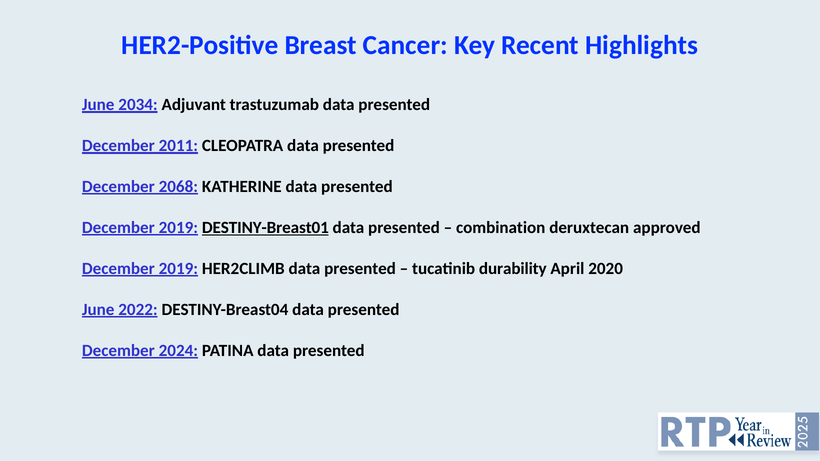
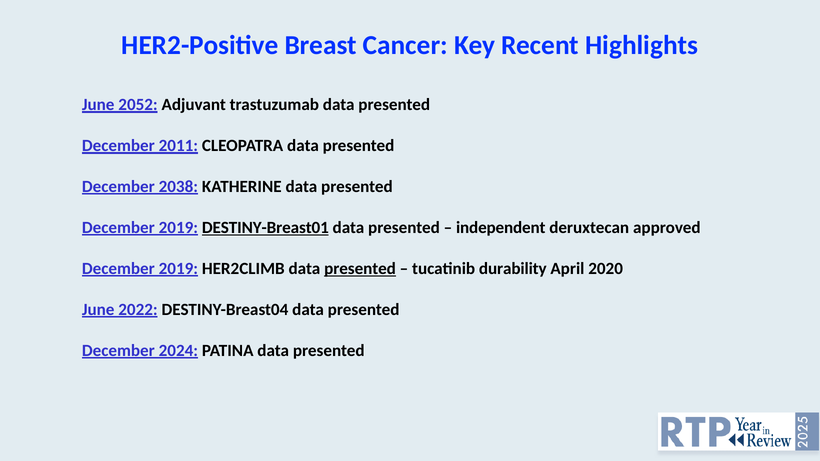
2034: 2034 -> 2052
2068: 2068 -> 2038
combination: combination -> independent
presented at (360, 269) underline: none -> present
